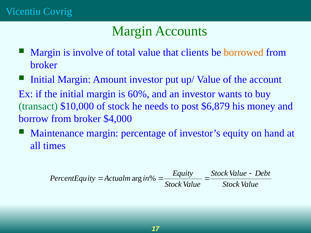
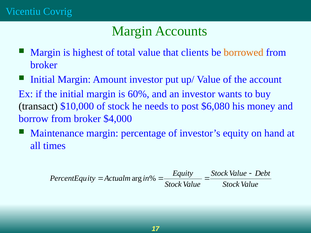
involve: involve -> highest
transact colour: green -> black
$6,879: $6,879 -> $6,080
